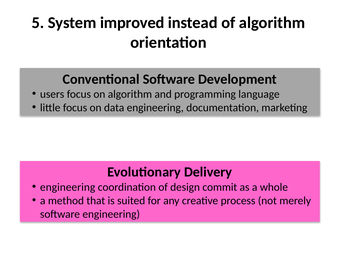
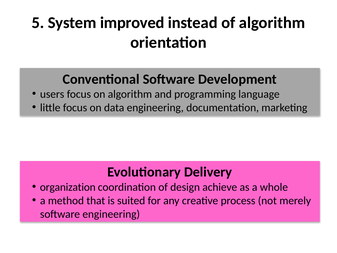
engineering at (68, 187): engineering -> organization
commit: commit -> achieve
